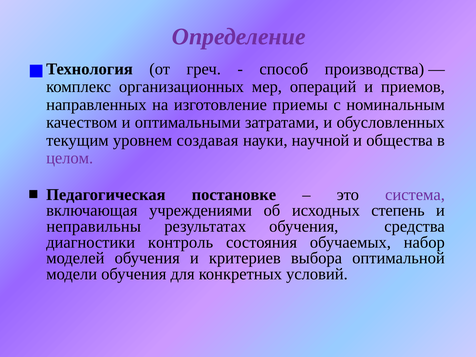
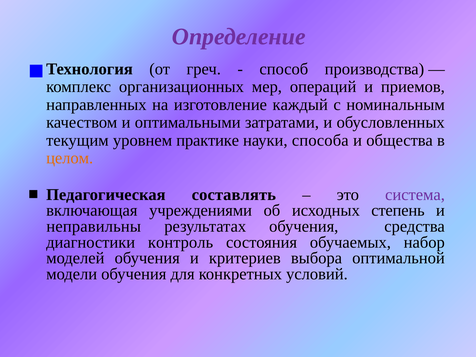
приемы: приемы -> каждый
создавая: создавая -> практике
научной: научной -> способа
целом colour: purple -> orange
постановке: постановке -> составлять
